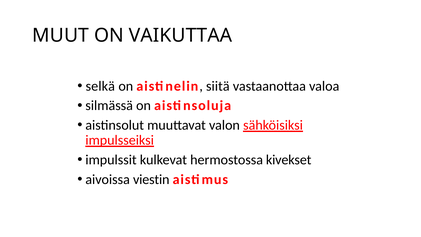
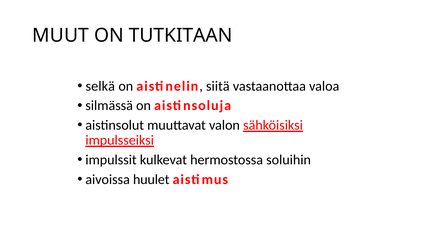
VAIKUTTAA: VAIKUTTAA -> TUTKITAAN
kivekset: kivekset -> soluihin
viestin: viestin -> huulet
